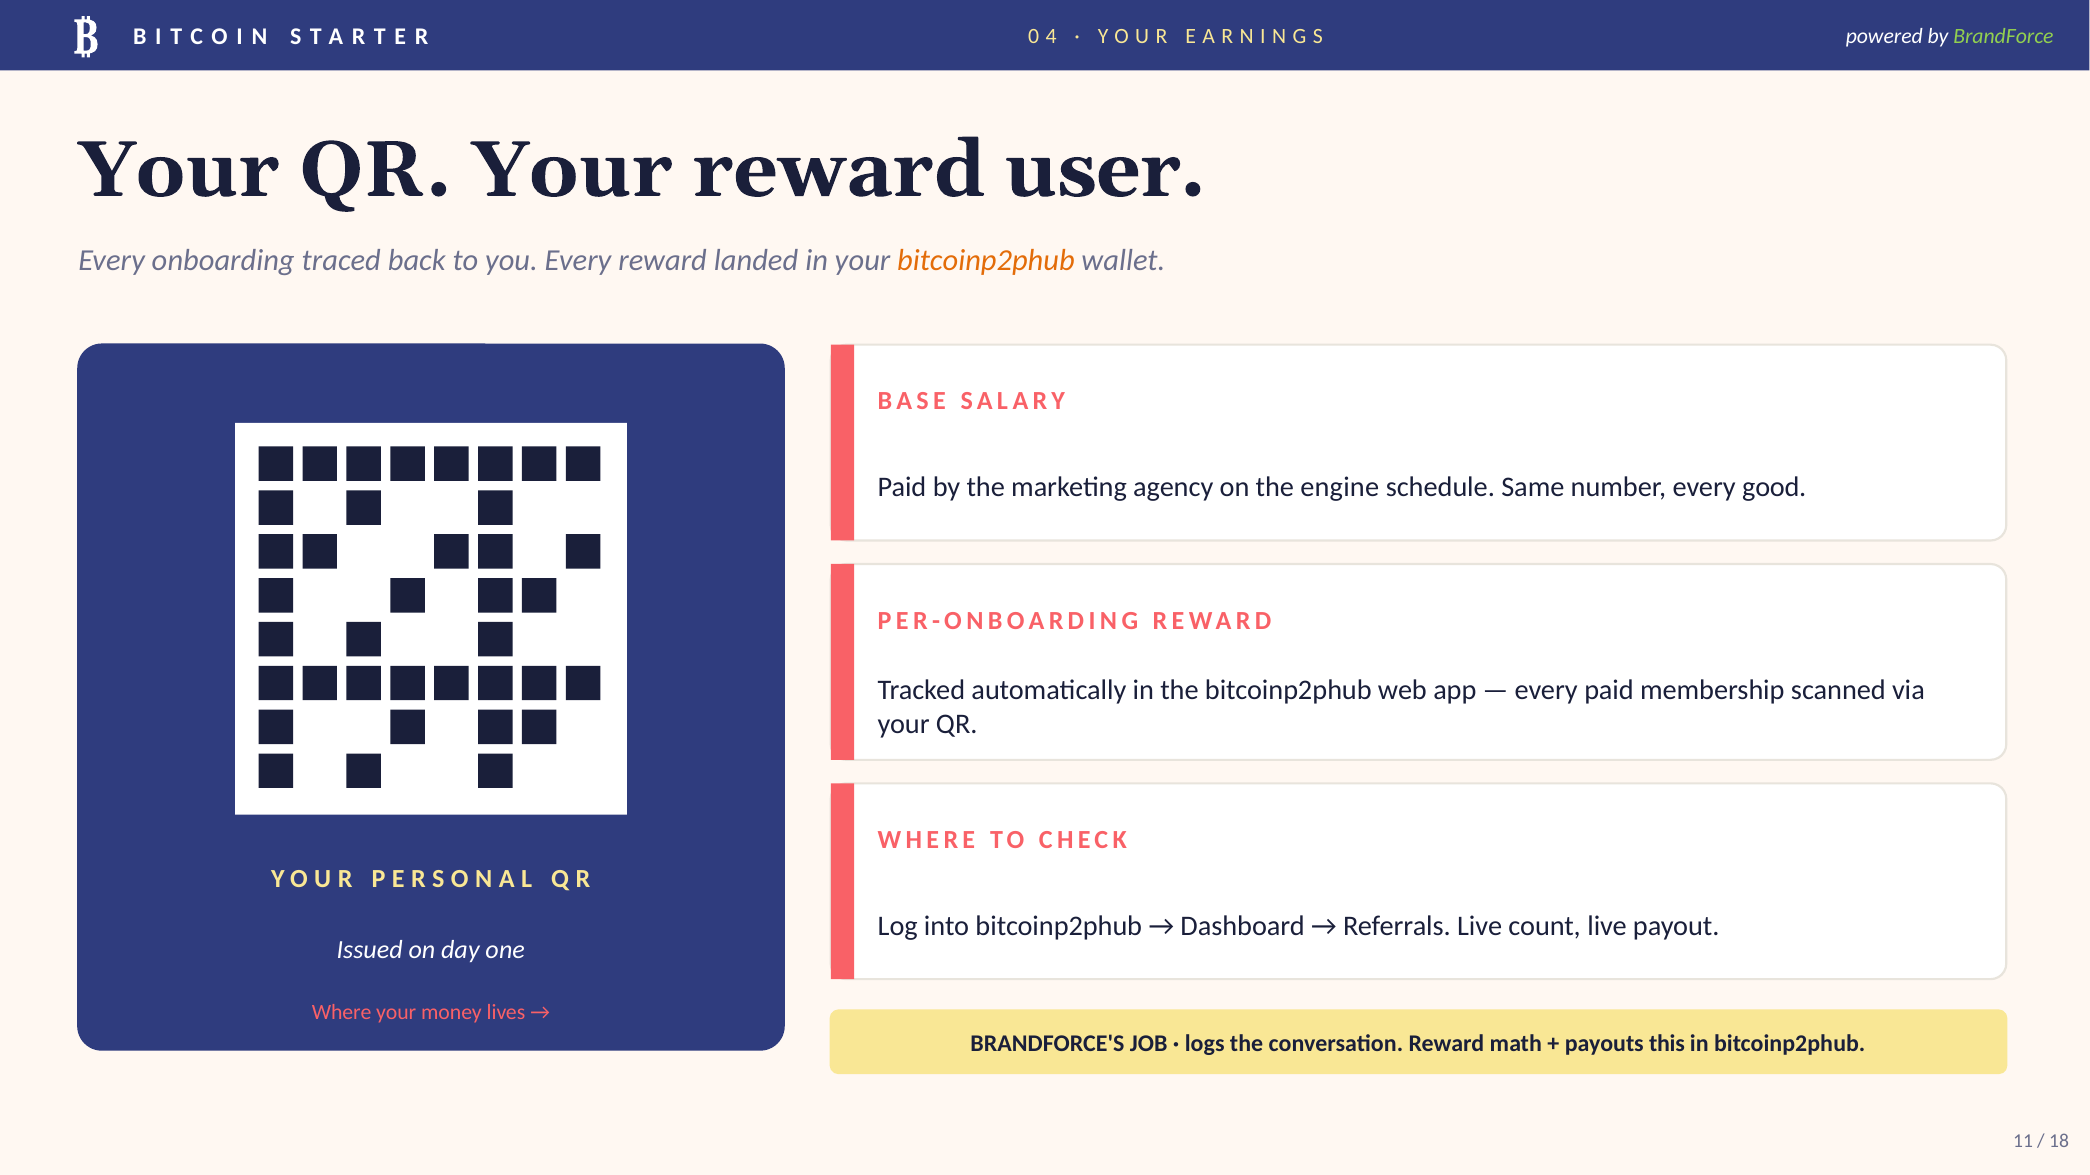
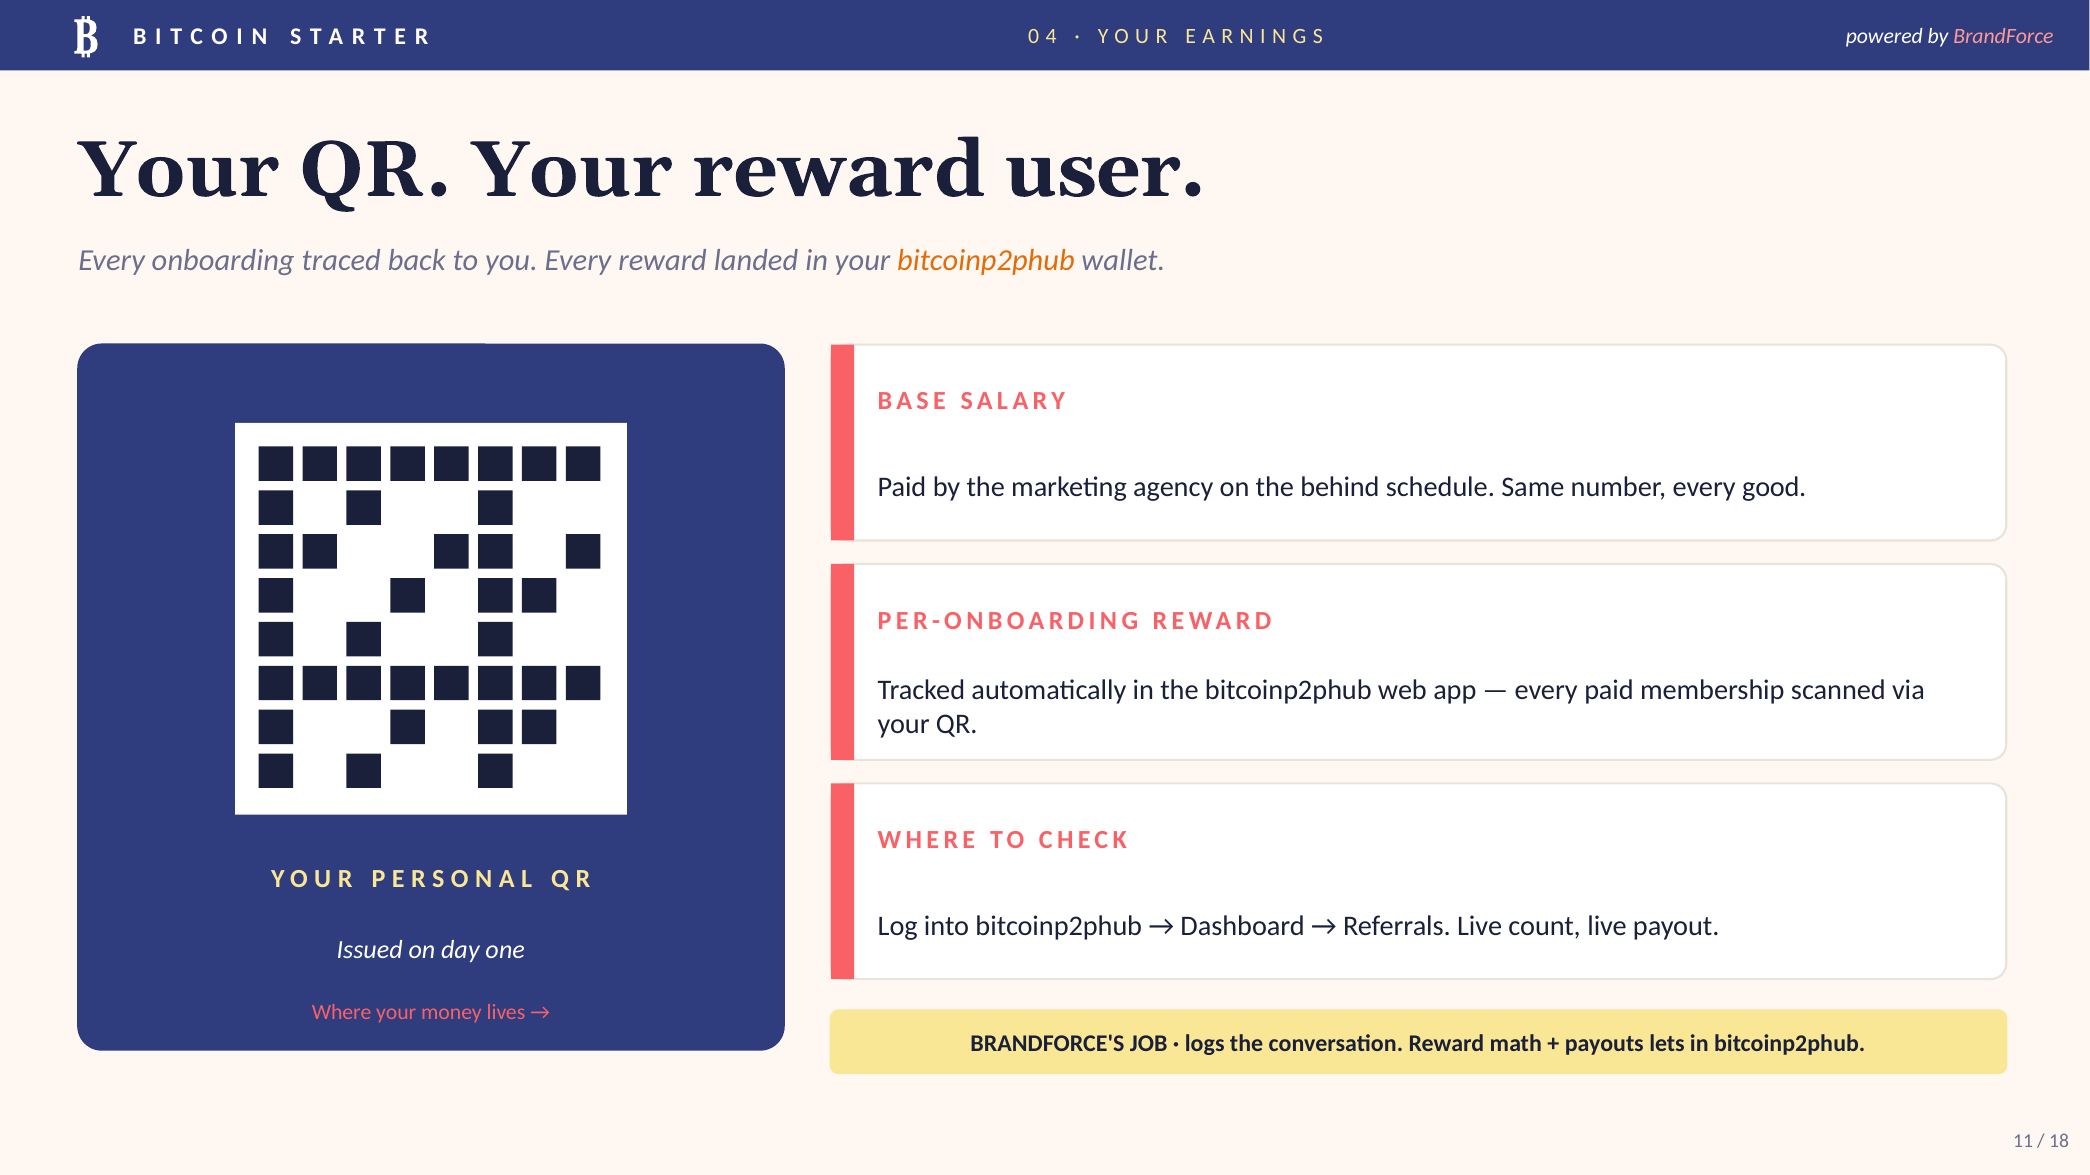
BrandForce colour: light green -> pink
engine: engine -> behind
this: this -> lets
